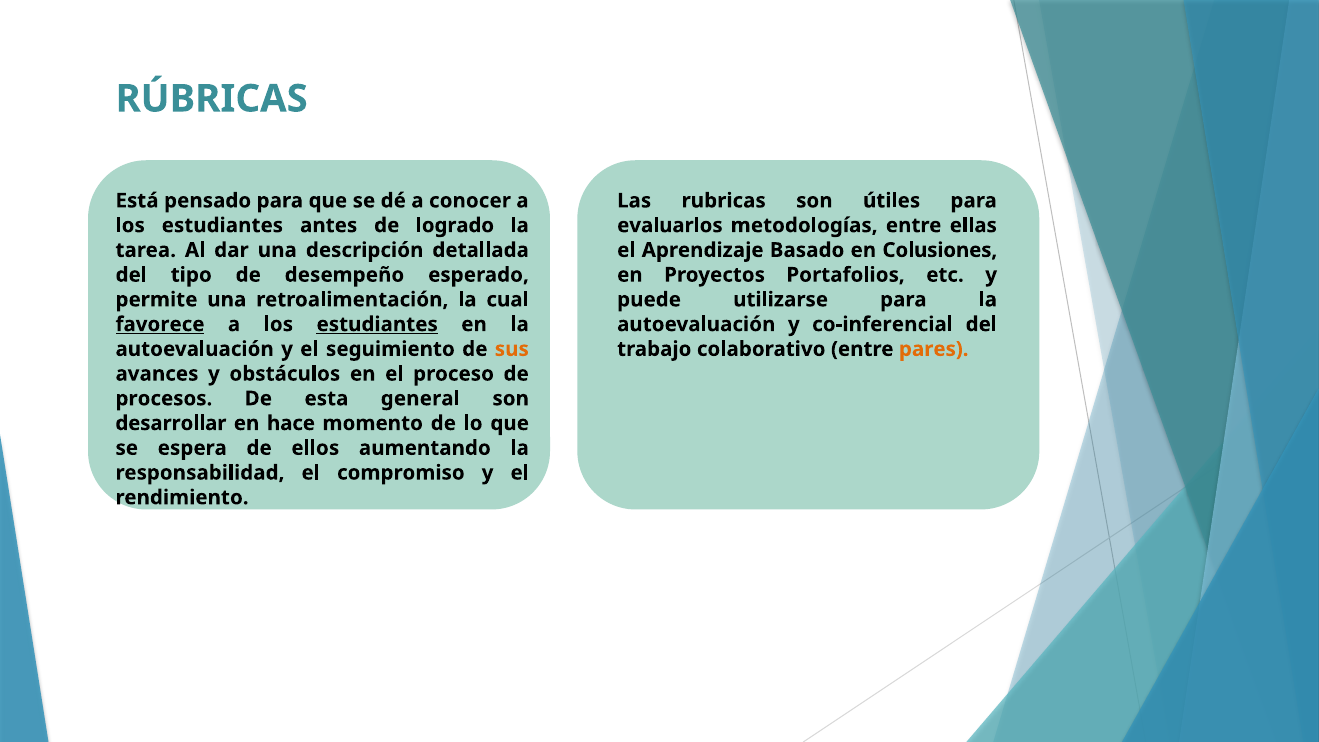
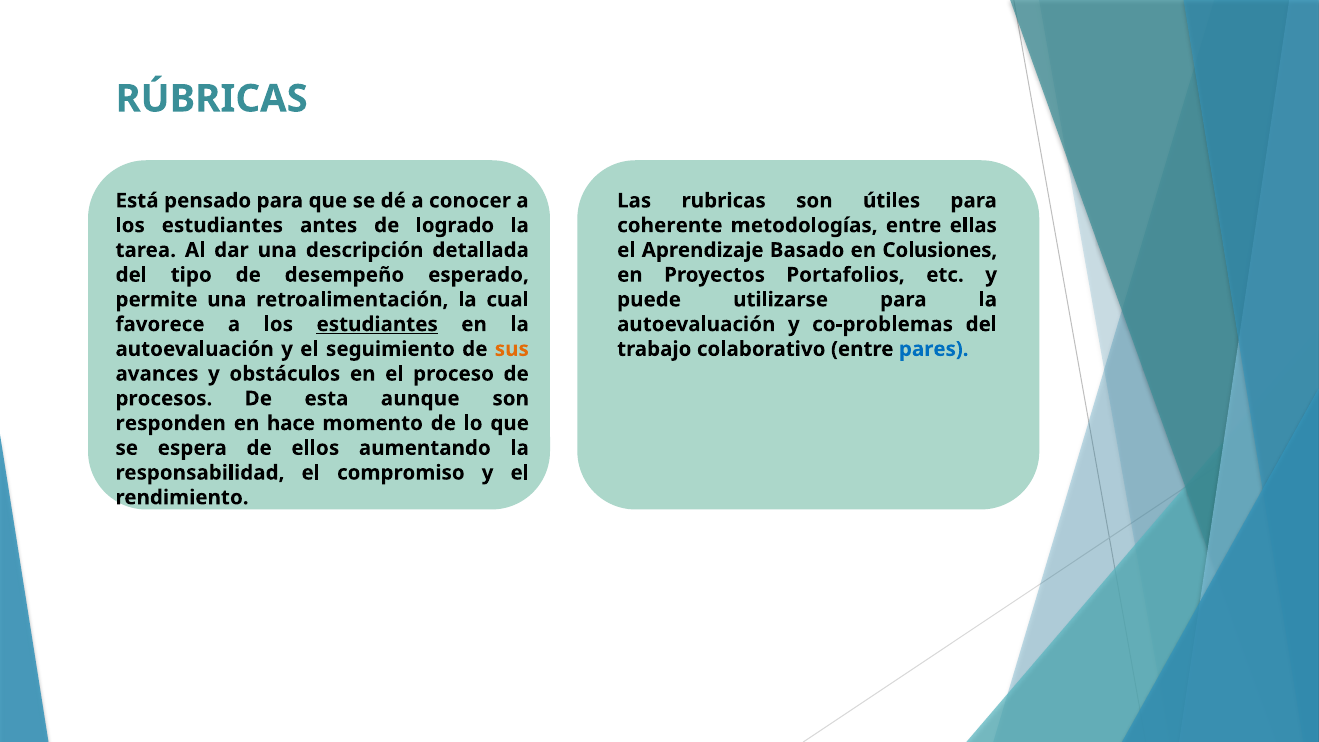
evaluarlos: evaluarlos -> coherente
favorece underline: present -> none
co-inferencial: co-inferencial -> co-problemas
pares colour: orange -> blue
general: general -> aunque
desarrollar: desarrollar -> responden
